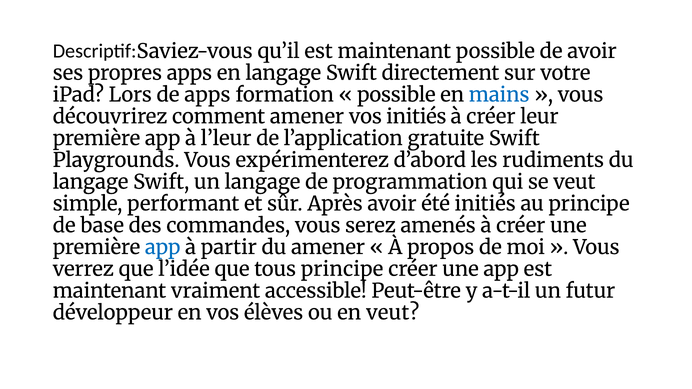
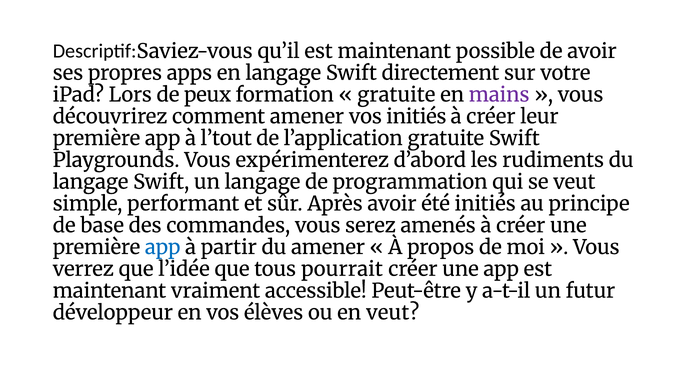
de apps: apps -> peux
possible at (396, 95): possible -> gratuite
mains colour: blue -> purple
l’leur: l’leur -> l’tout
tous principe: principe -> pourrait
